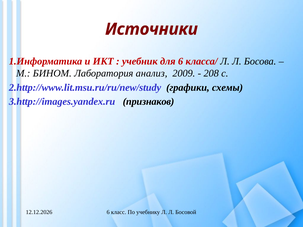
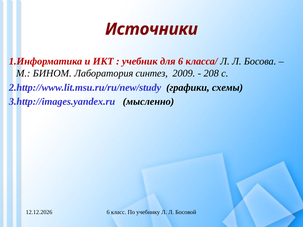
анализ: анализ -> синтез
признаков: признаков -> мысленно
